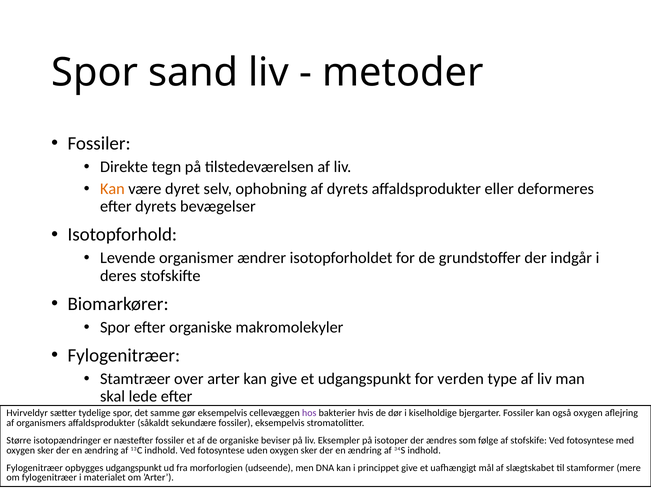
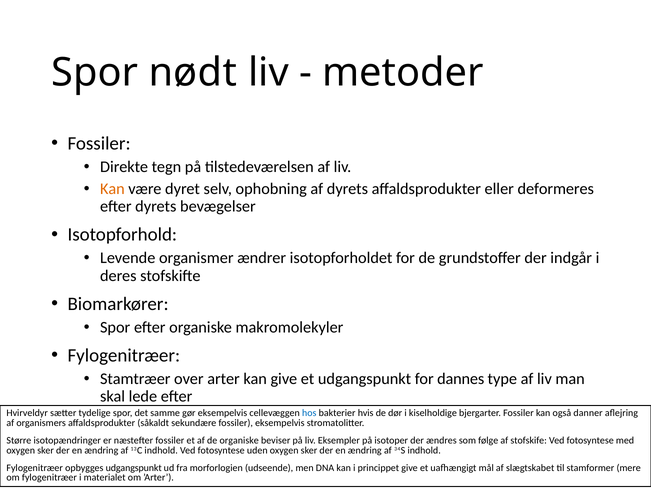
sand: sand -> nødt
verden: verden -> dannes
hos colour: purple -> blue
også oxygen: oxygen -> danner
